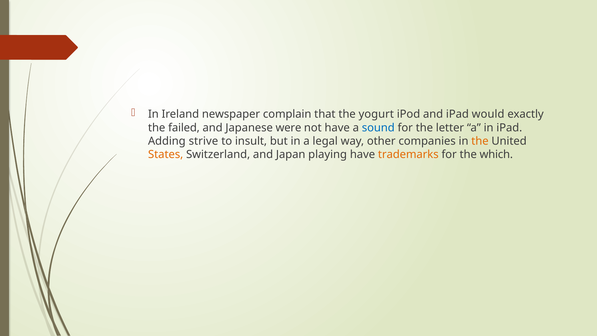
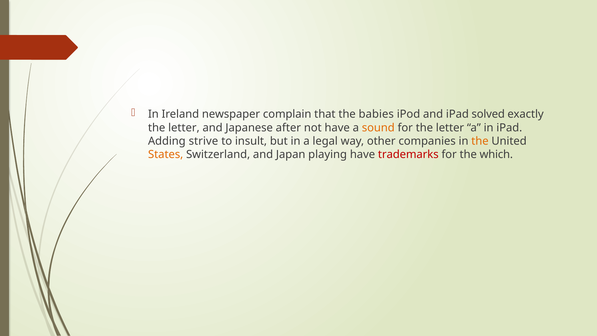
yogurt: yogurt -> babies
would: would -> solved
failed at (184, 128): failed -> letter
were: were -> after
sound colour: blue -> orange
trademarks colour: orange -> red
